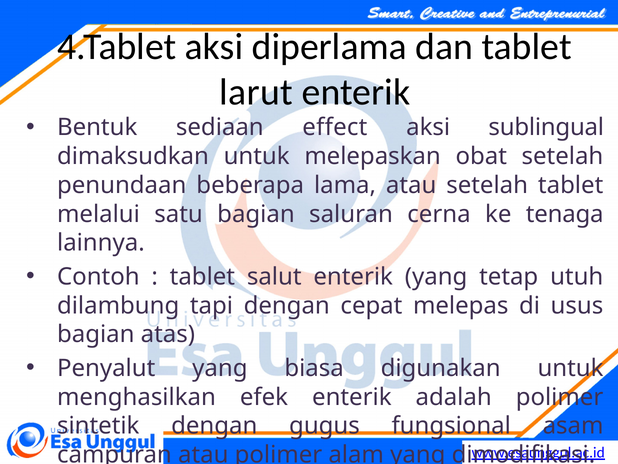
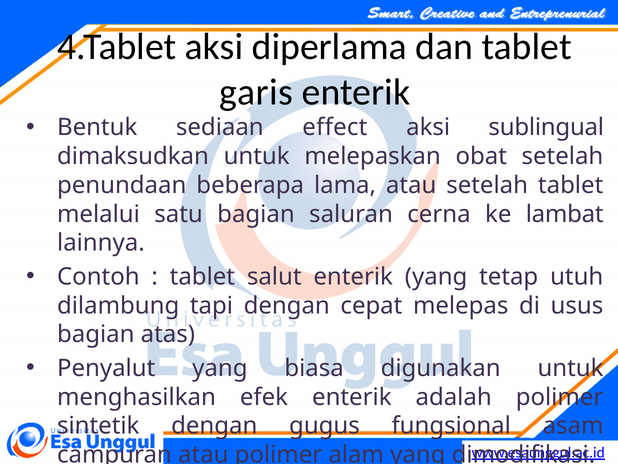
larut: larut -> garis
tenaga: tenaga -> lambat
